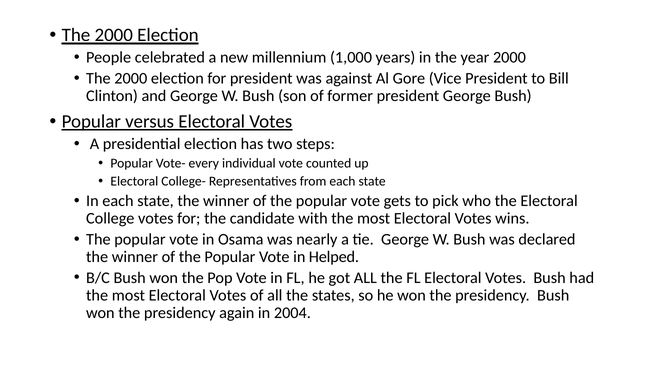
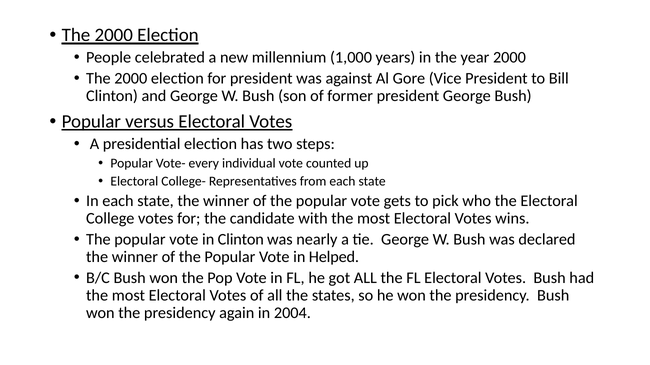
in Osama: Osama -> Clinton
